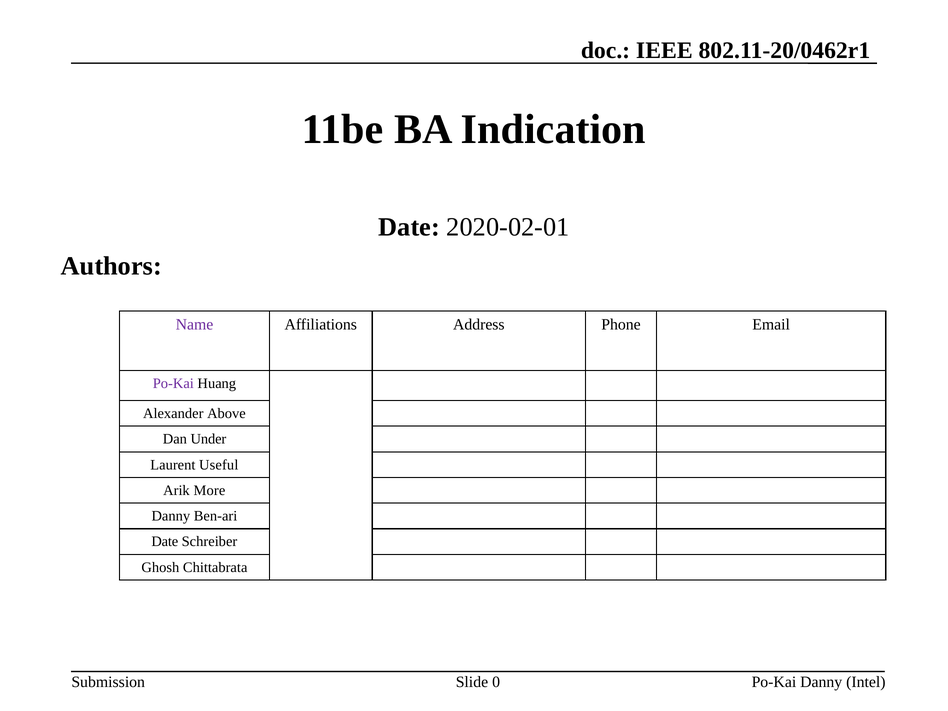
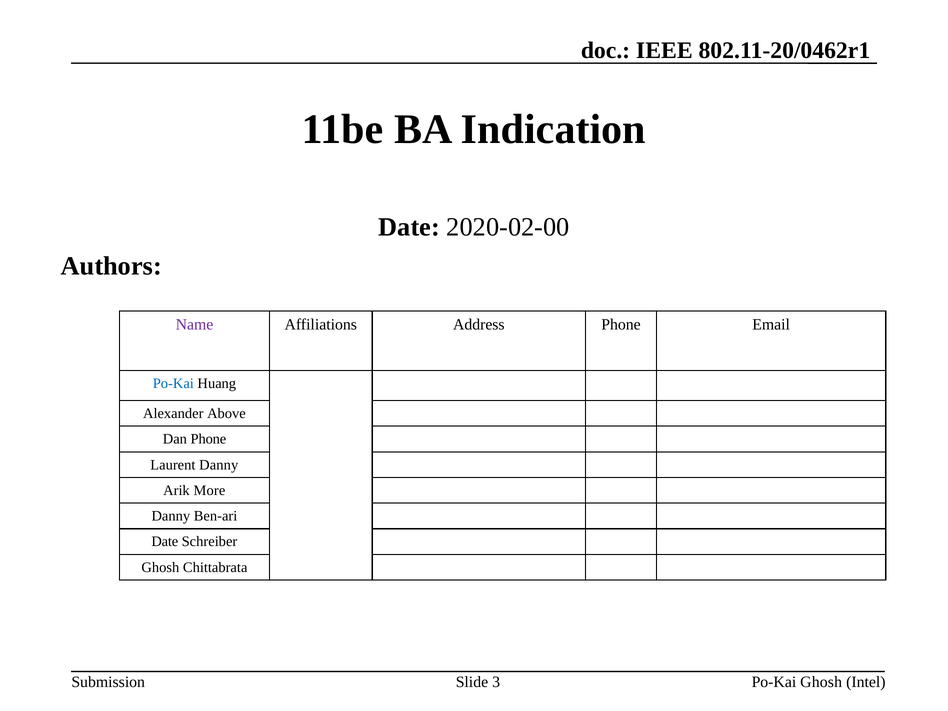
2020-02-01: 2020-02-01 -> 2020-02-00
Po-Kai at (173, 383) colour: purple -> blue
Dan Under: Under -> Phone
Laurent Useful: Useful -> Danny
0: 0 -> 3
Po-Kai Danny: Danny -> Ghosh
